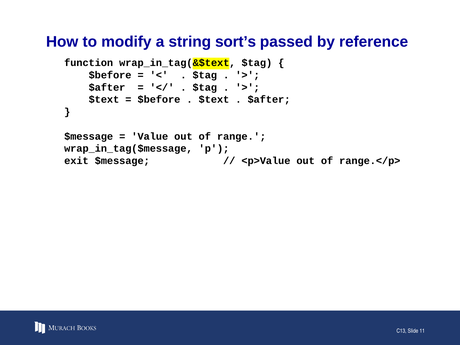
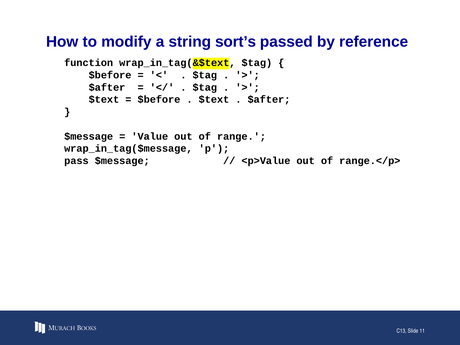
exit: exit -> pass
